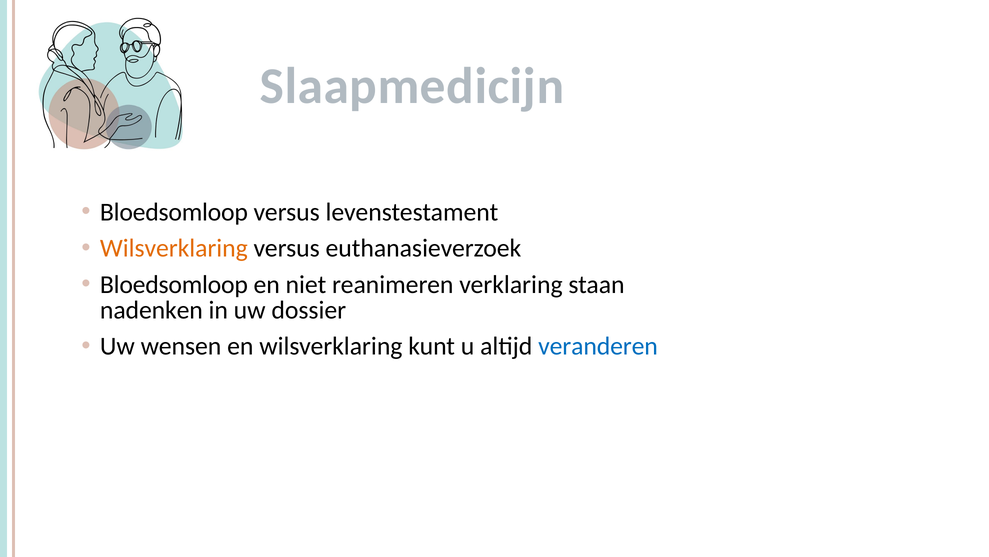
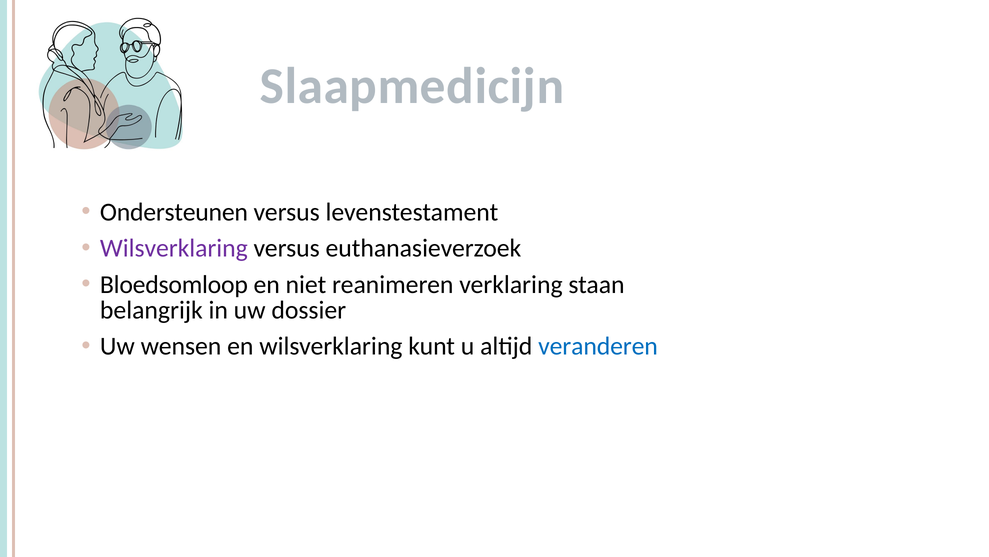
Bloedsomloop at (174, 212): Bloedsomloop -> Ondersteunen
Wilsverklaring at (174, 248) colour: orange -> purple
nadenken: nadenken -> belangrijk
